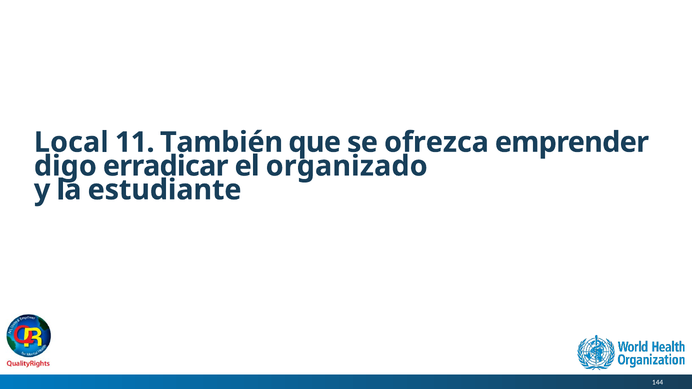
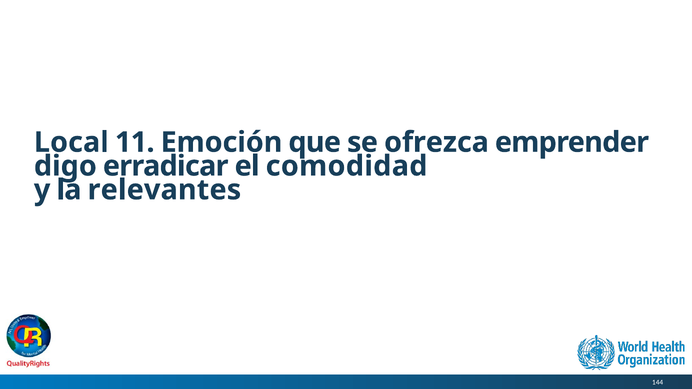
También: También -> Emoción
organizado: organizado -> comodidad
estudiante: estudiante -> relevantes
